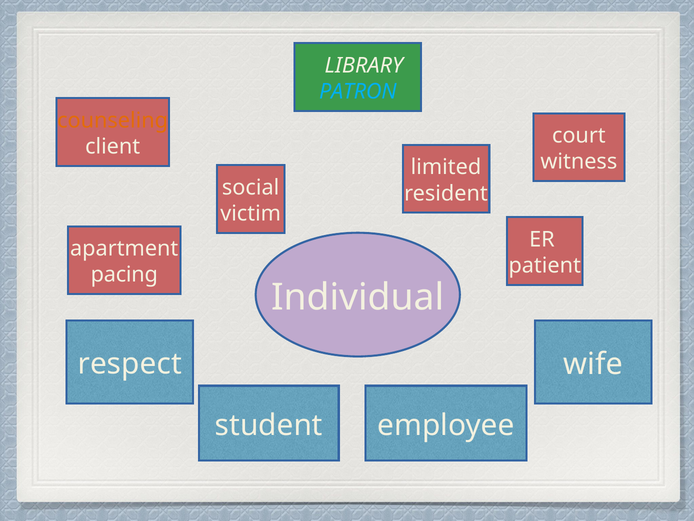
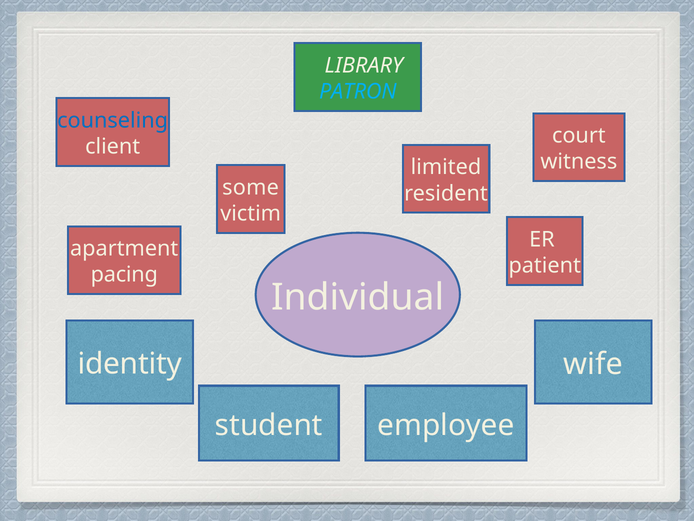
counseling colour: orange -> blue
social: social -> some
respect: respect -> identity
